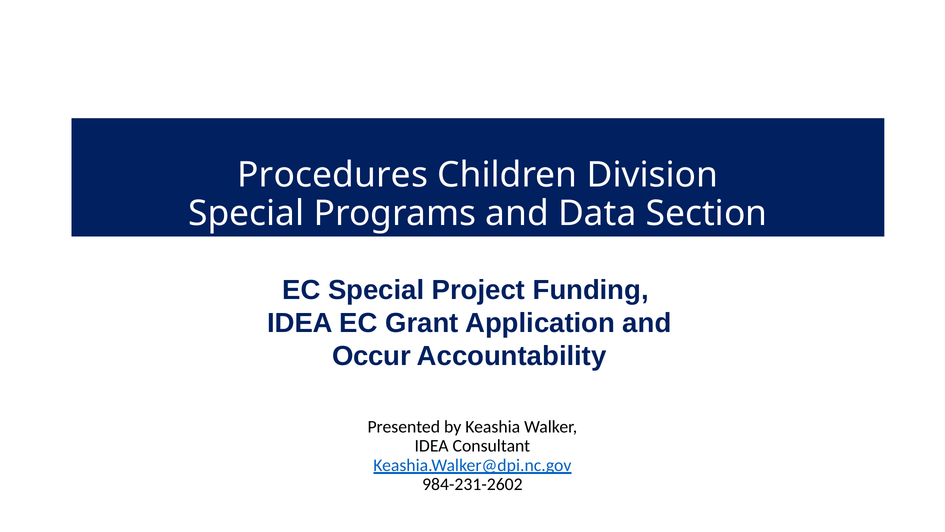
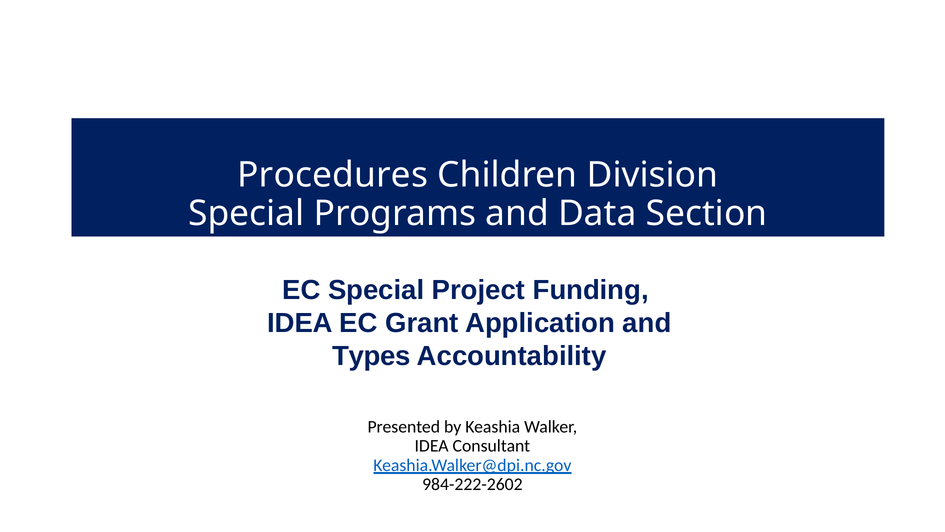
Occur: Occur -> Types
984-231-2602: 984-231-2602 -> 984-222-2602
